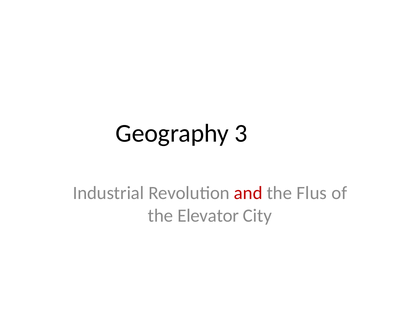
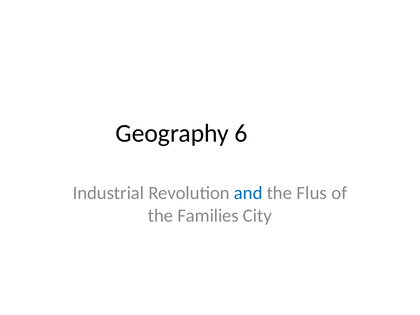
3: 3 -> 6
and colour: red -> blue
Elevator: Elevator -> Families
